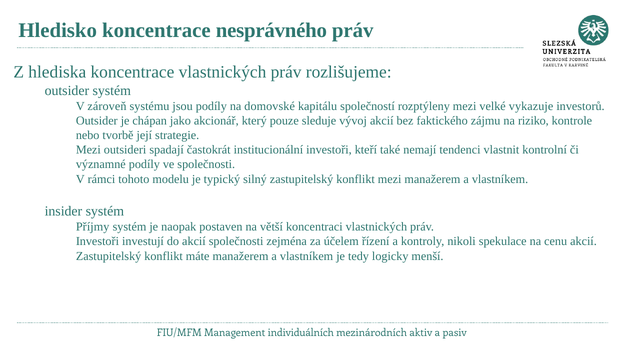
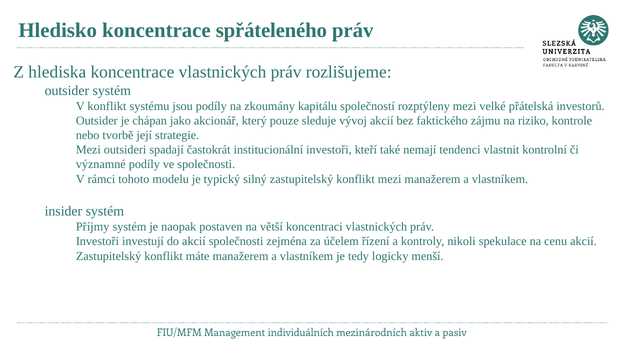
nesprávného: nesprávného -> spřáteleného
V zároveň: zároveň -> konflikt
domovské: domovské -> zkoumány
vykazuje: vykazuje -> přátelská
